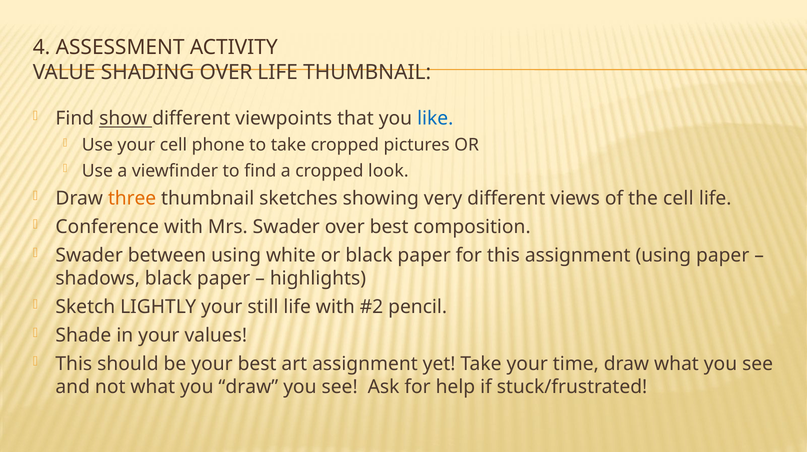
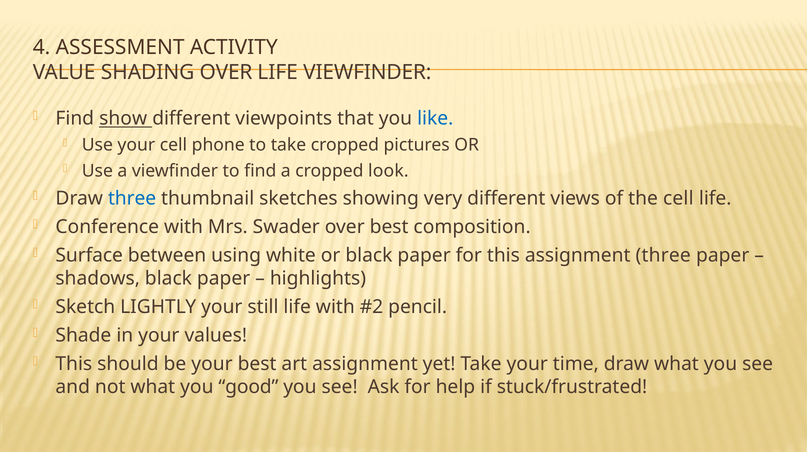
LIFE THUMBNAIL: THUMBNAIL -> VIEWFINDER
three at (132, 198) colour: orange -> blue
Swader at (89, 255): Swader -> Surface
assignment using: using -> three
you draw: draw -> good
